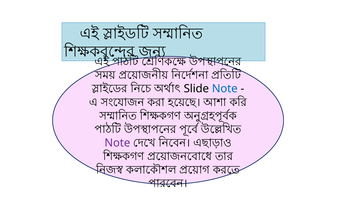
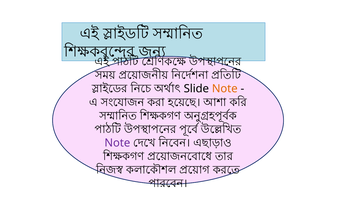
Note at (225, 89) colour: blue -> orange
